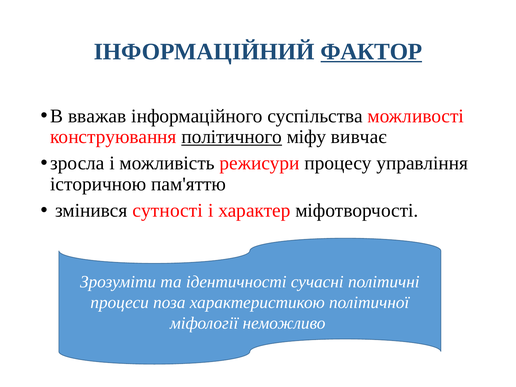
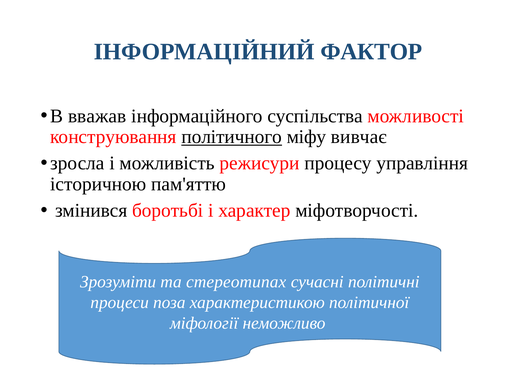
ФАКТОР underline: present -> none
сутності: сутності -> боротьбі
ідентичності: ідентичності -> стереотипах
